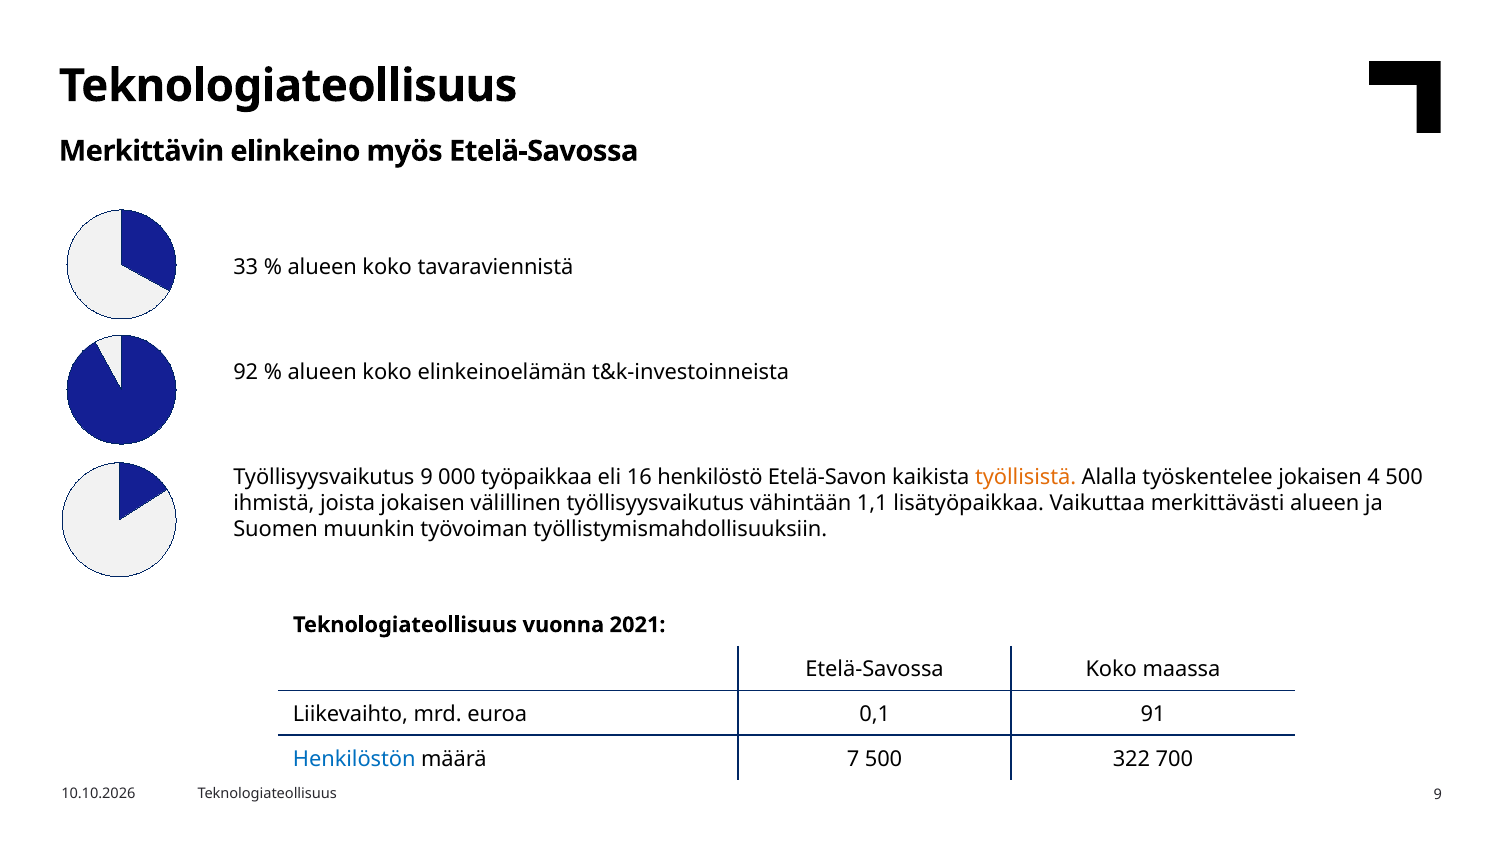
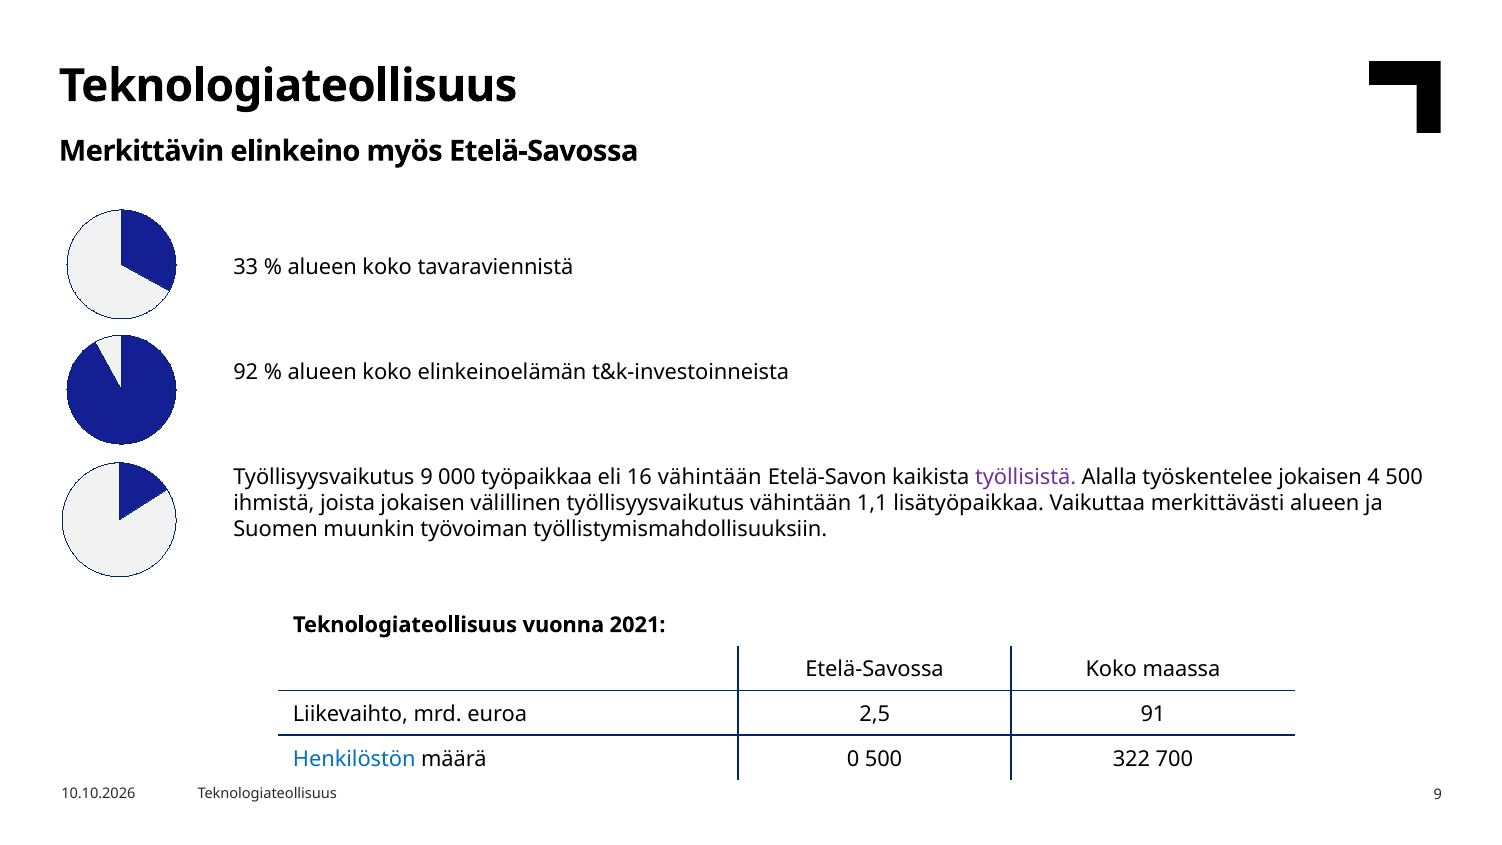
16 henkilöstö: henkilöstö -> vähintään
työllisistä colour: orange -> purple
0,1: 0,1 -> 2,5
7: 7 -> 0
